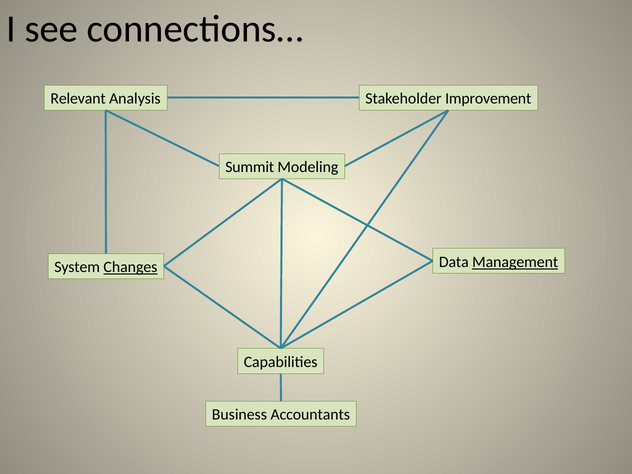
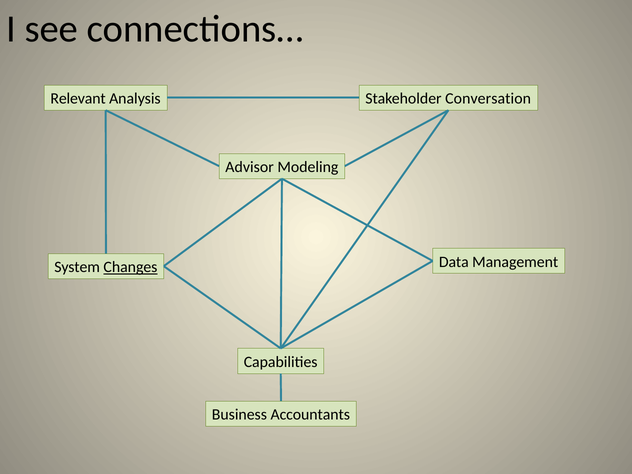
Improvement: Improvement -> Conversation
Summit: Summit -> Advisor
Management underline: present -> none
